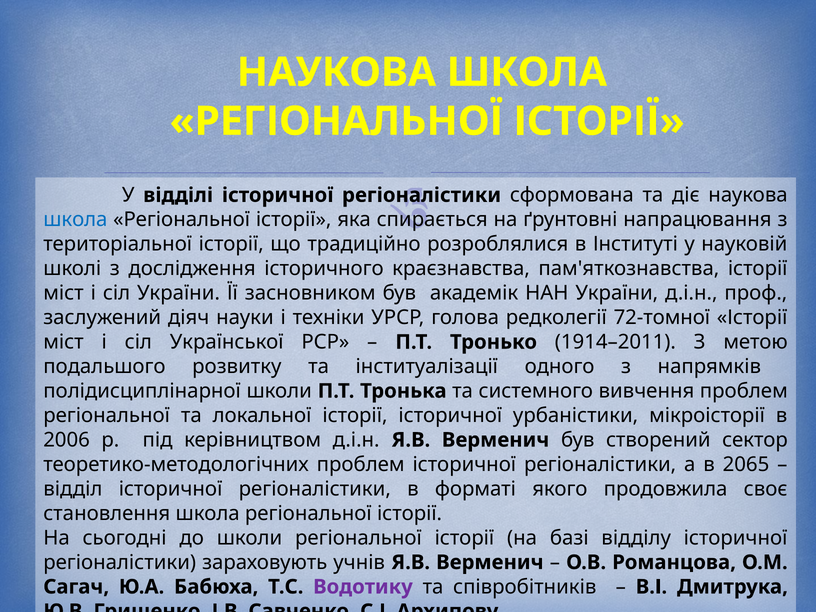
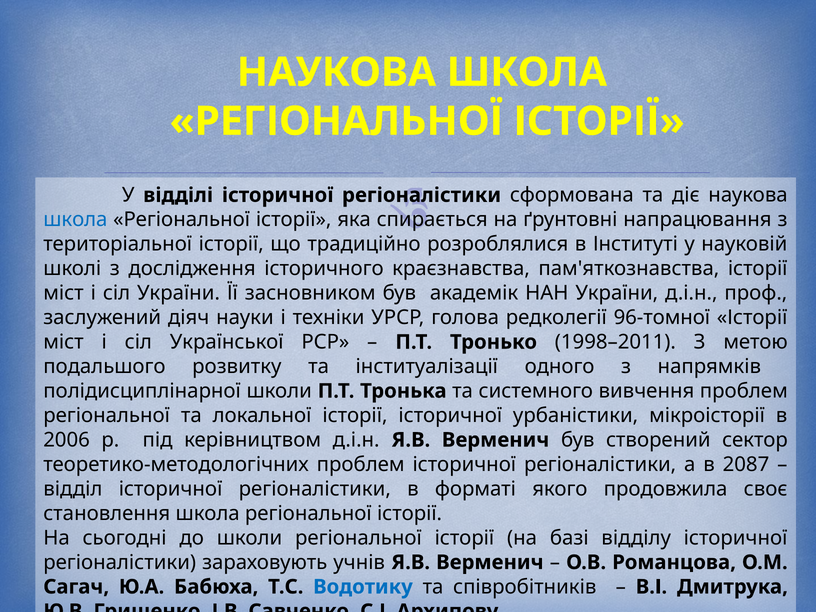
72-томної: 72-томної -> 96-томної
1914–2011: 1914–2011 -> 1998–2011
2065: 2065 -> 2087
Водотику colour: purple -> blue
